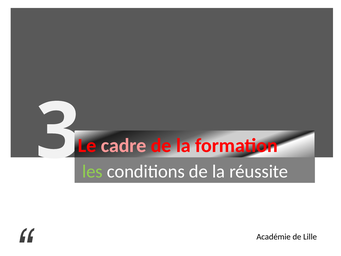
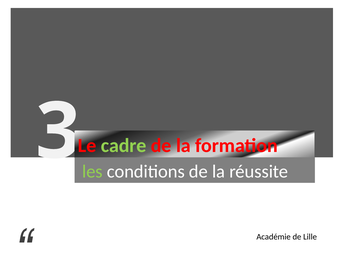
cadre colour: pink -> light green
